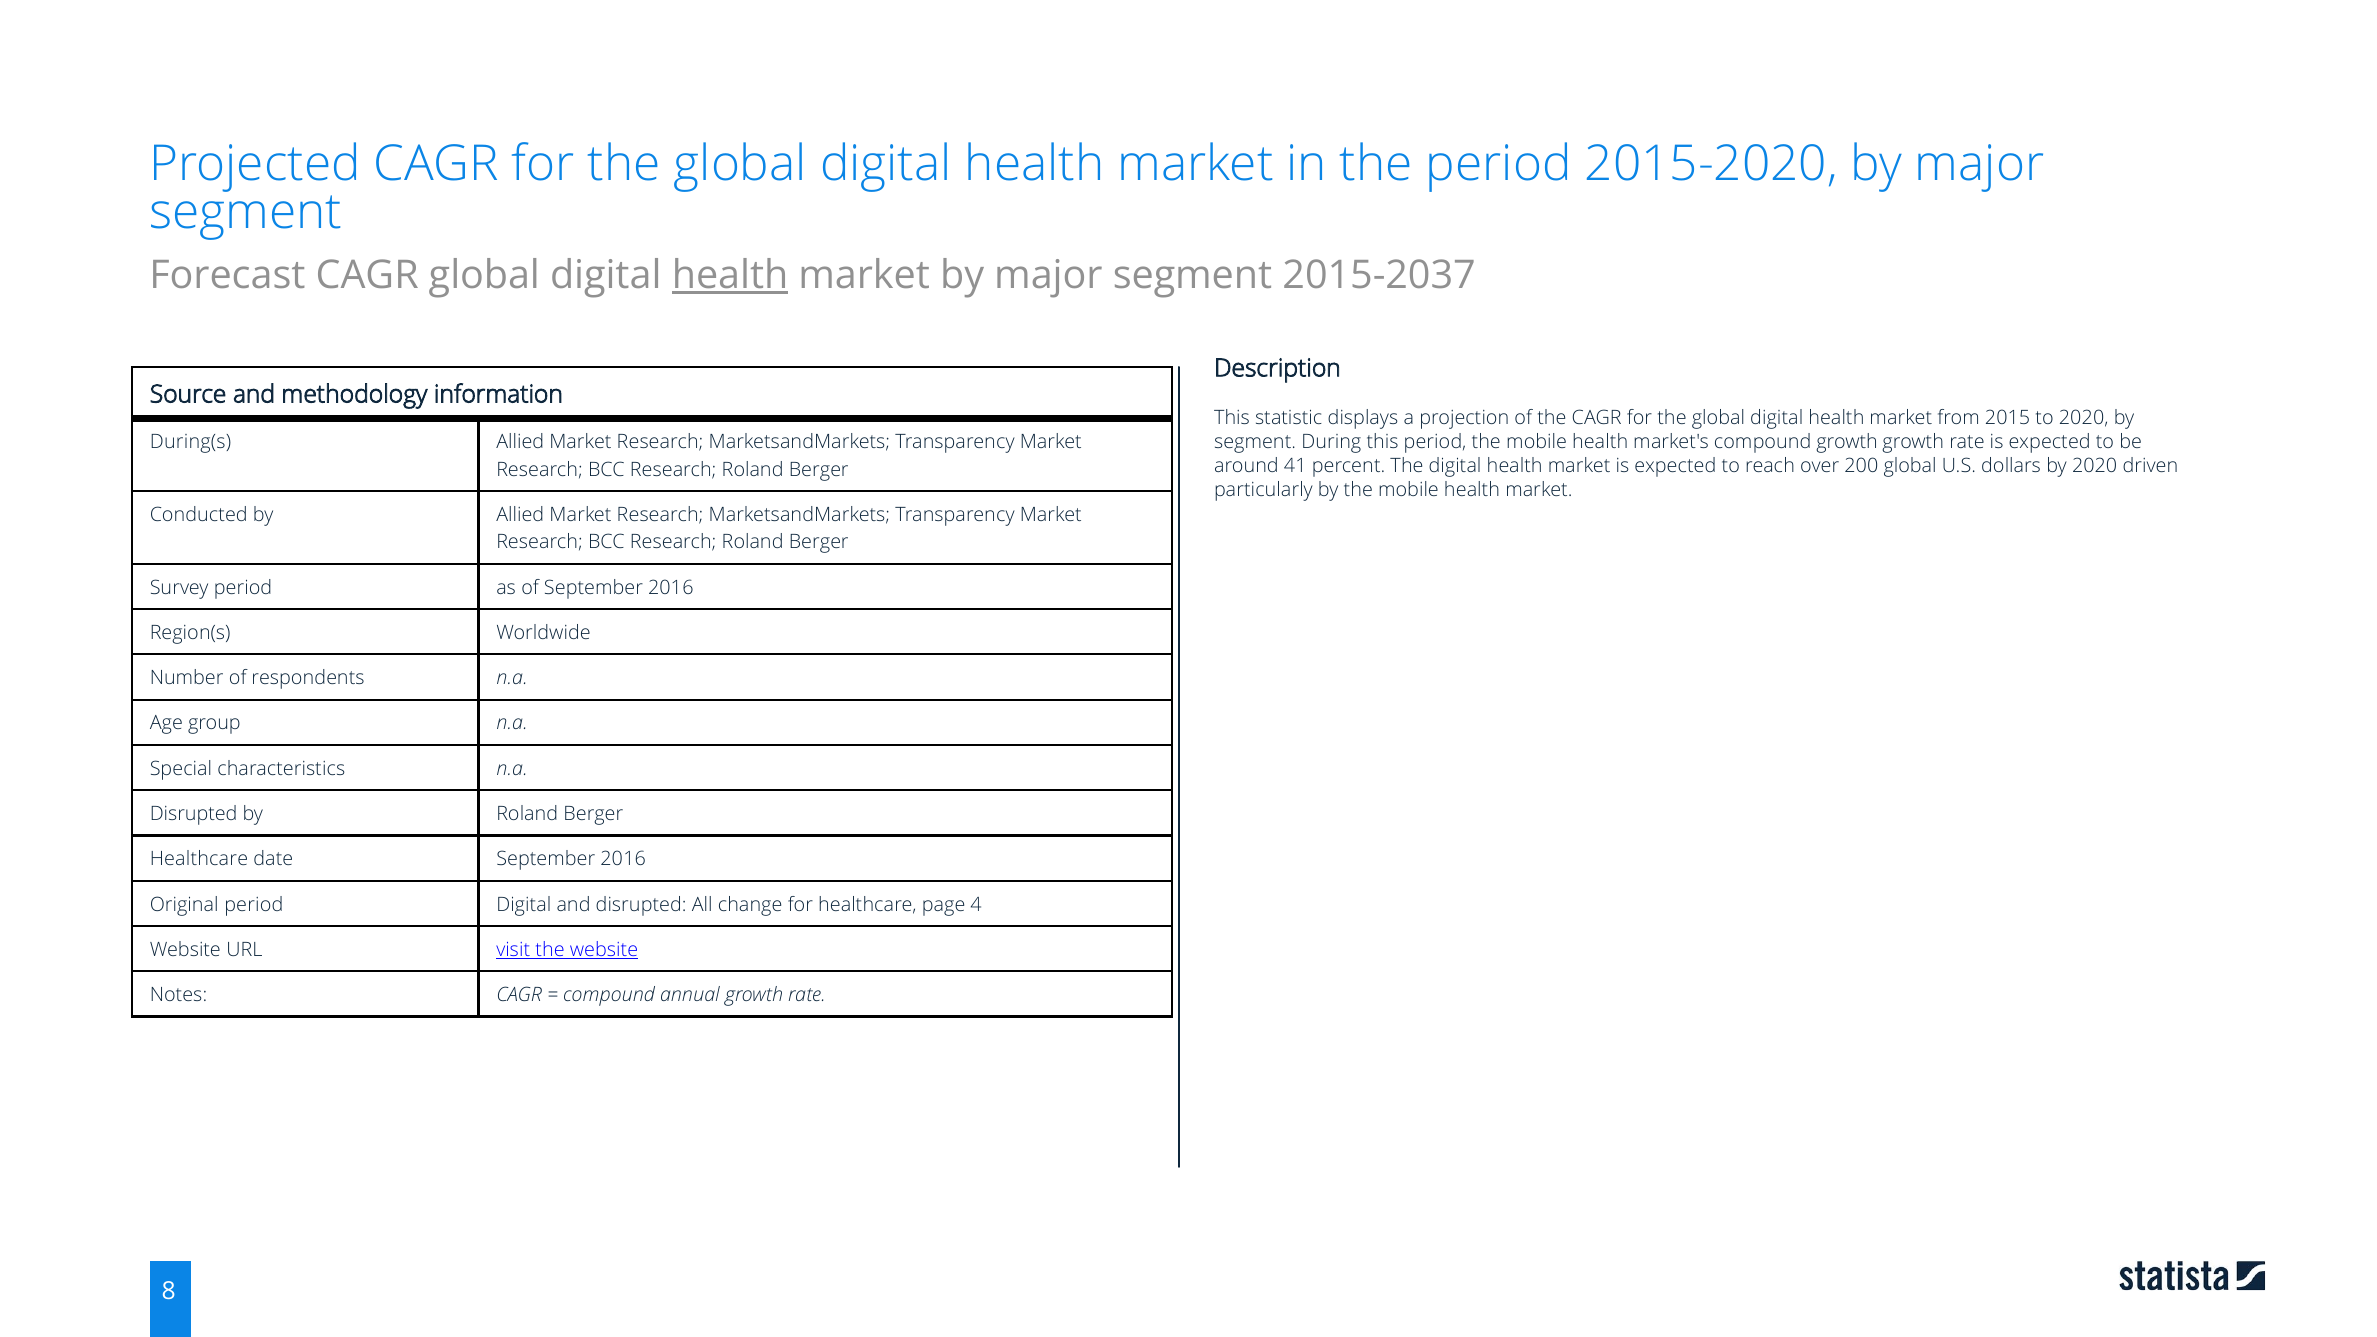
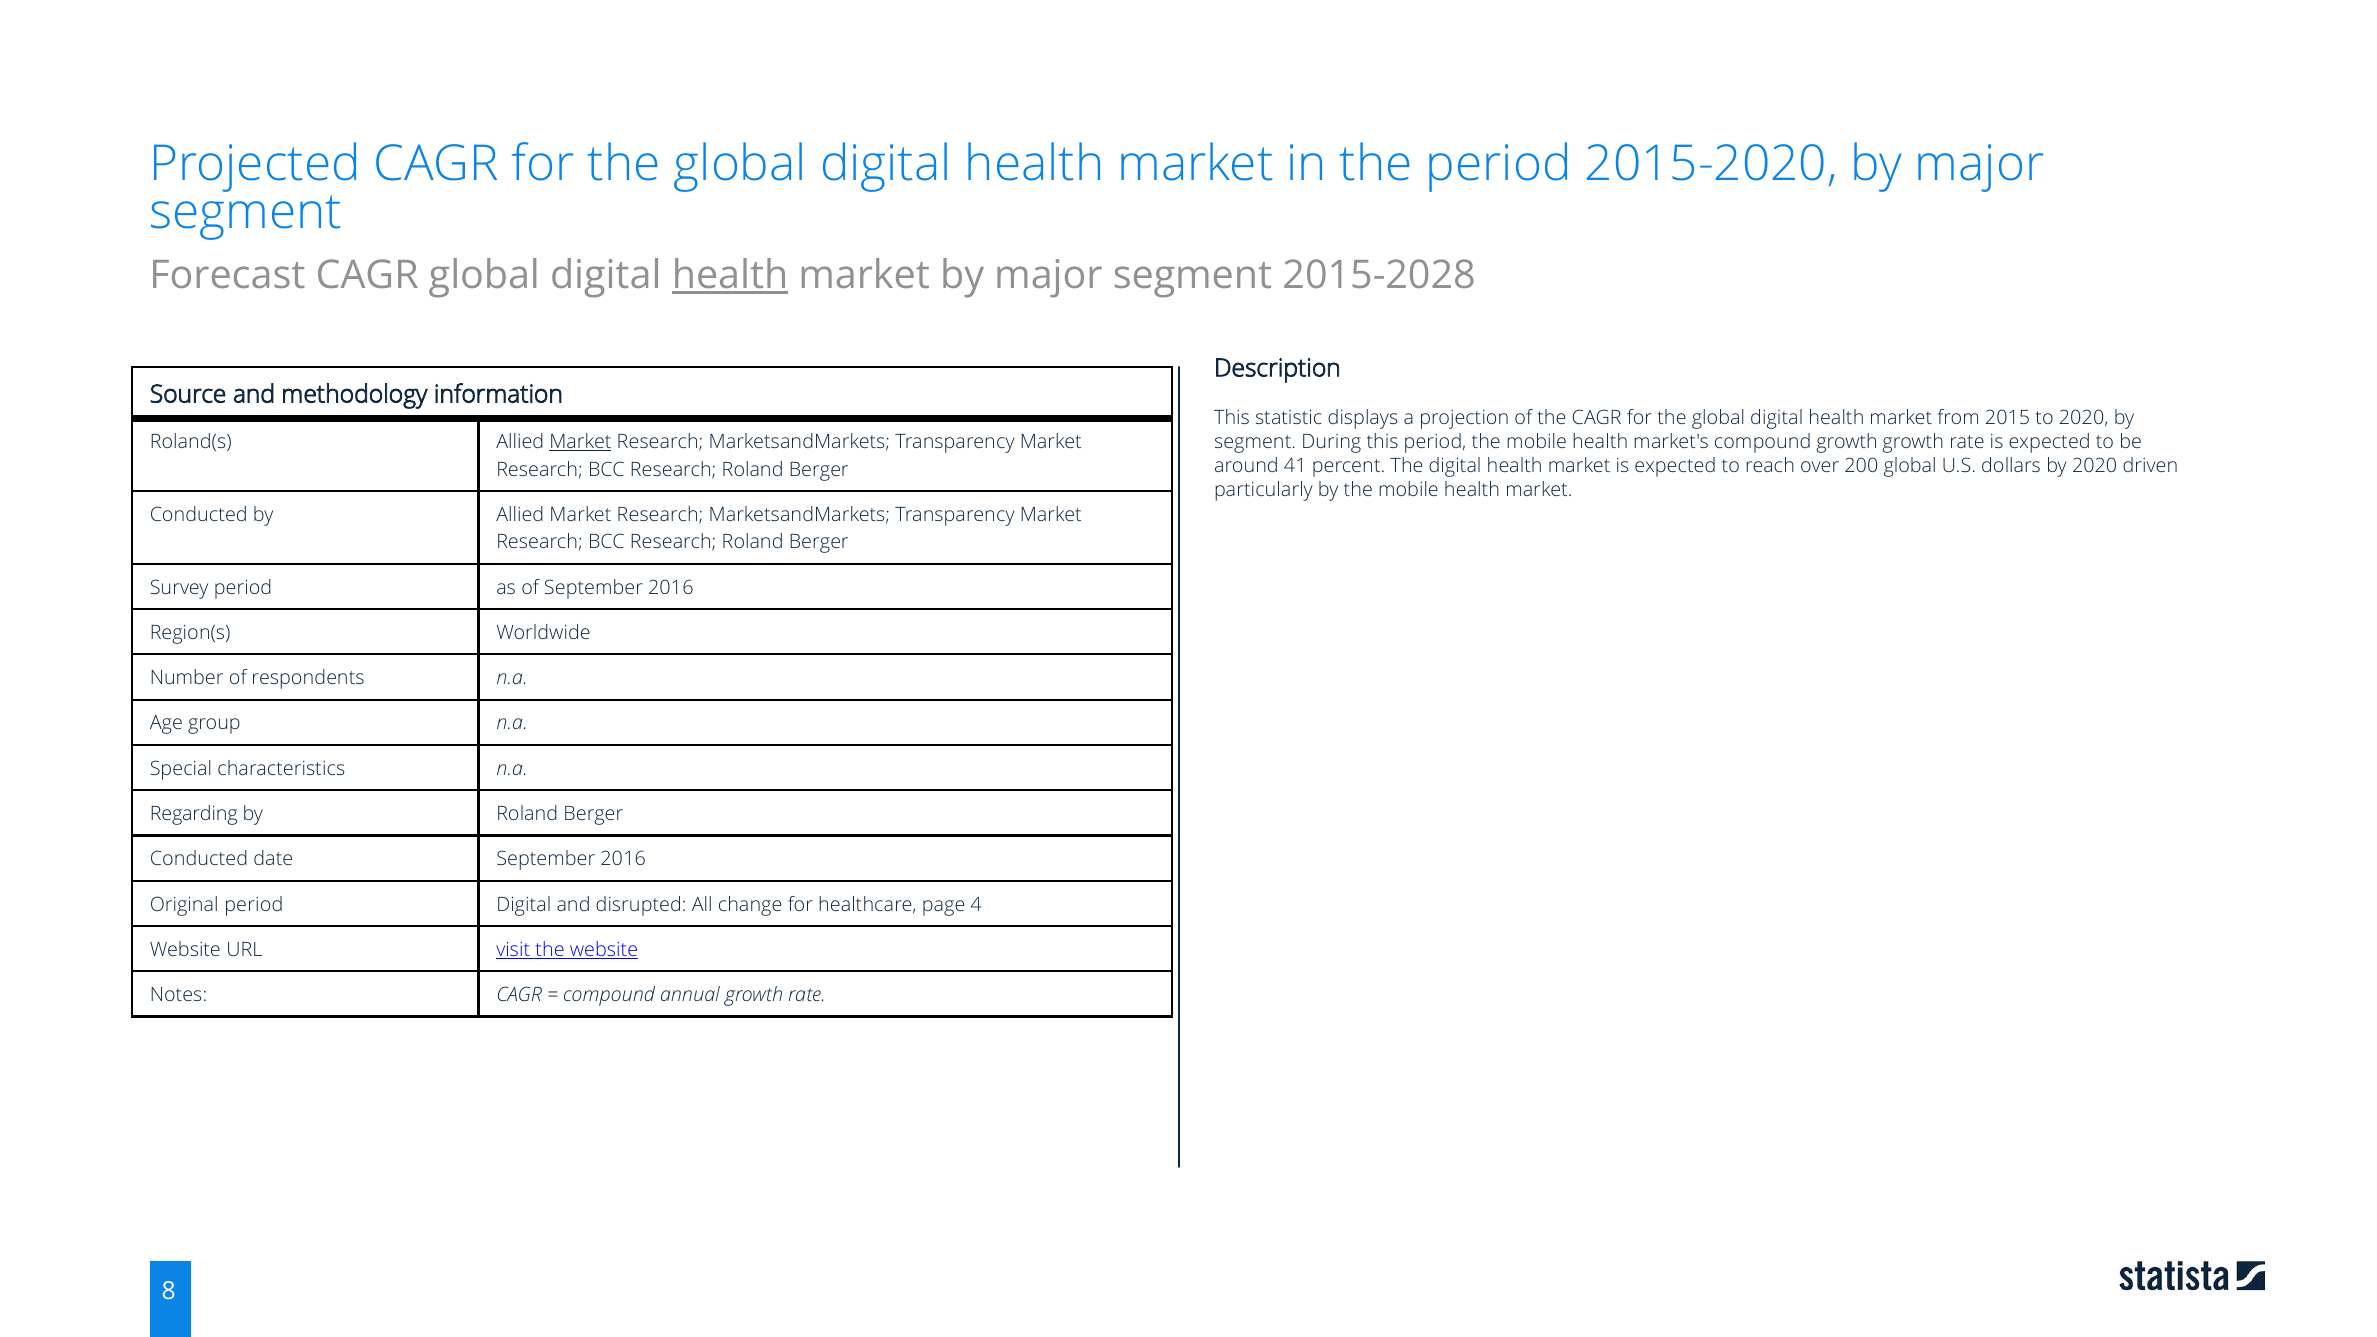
2015-2037: 2015-2037 -> 2015-2028
During(s: During(s -> Roland(s
Market at (580, 442) underline: none -> present
Disrupted at (194, 814): Disrupted -> Regarding
Healthcare at (199, 859): Healthcare -> Conducted
